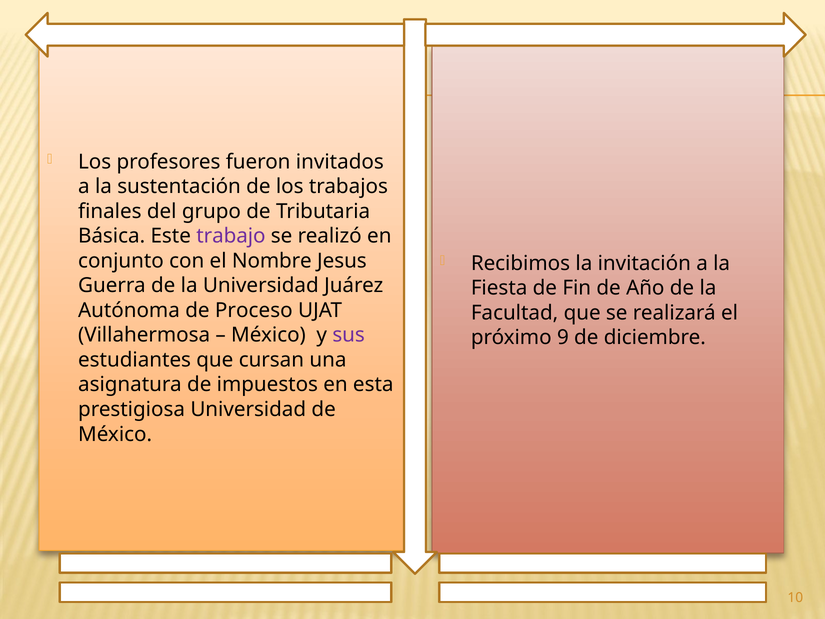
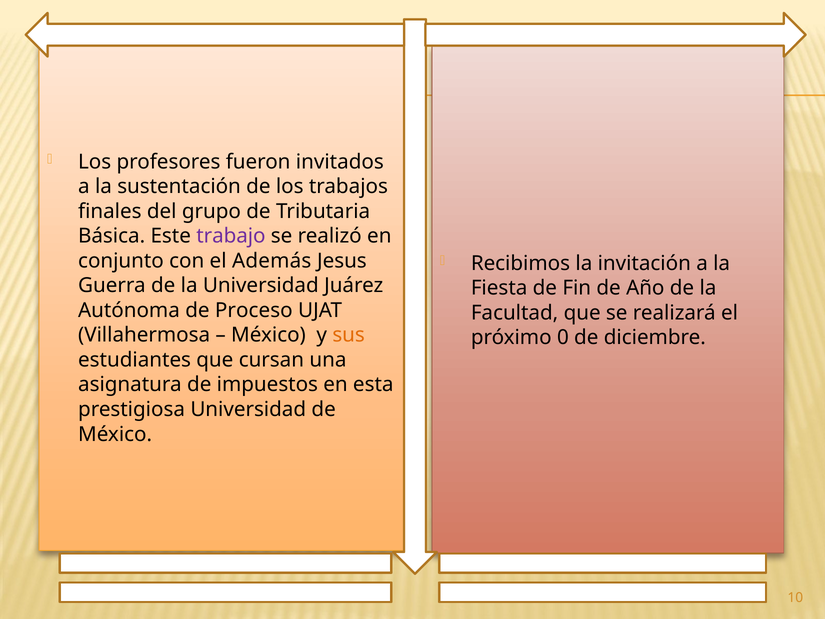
Nombre: Nombre -> Además
sus colour: purple -> orange
9: 9 -> 0
